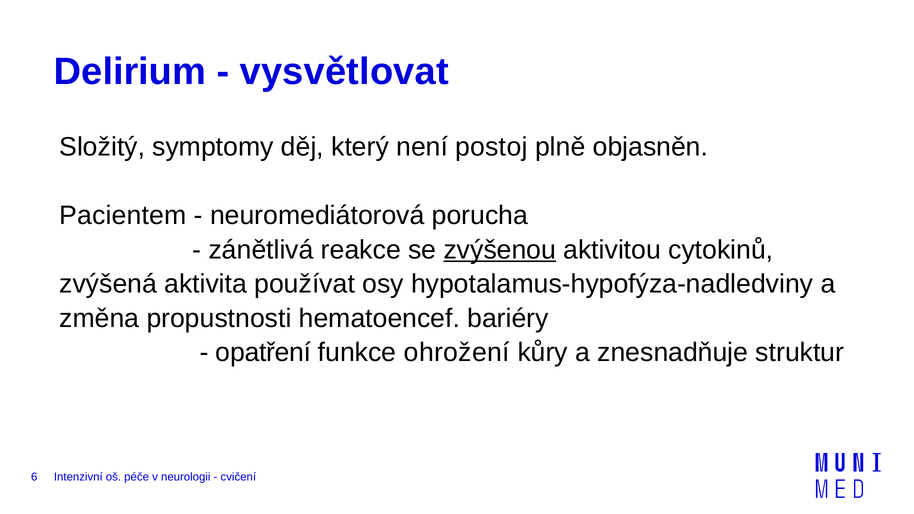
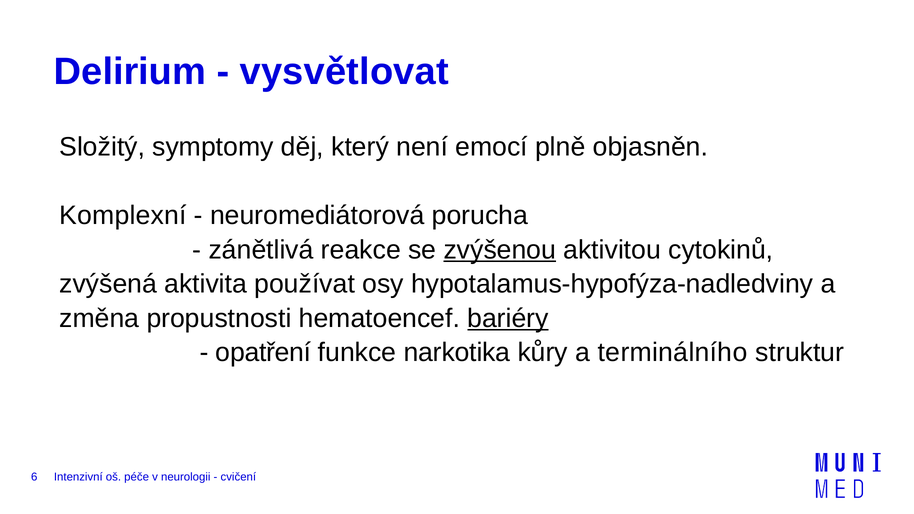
postoj: postoj -> emocí
Pacientem: Pacientem -> Komplexní
bariéry underline: none -> present
ohrožení: ohrožení -> narkotika
znesnadňuje: znesnadňuje -> terminálního
